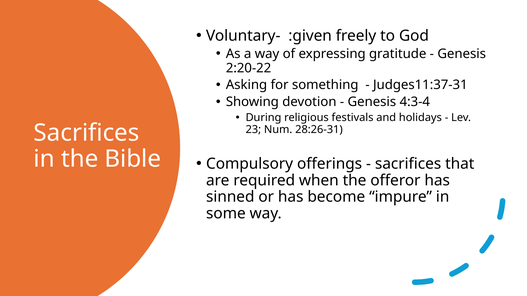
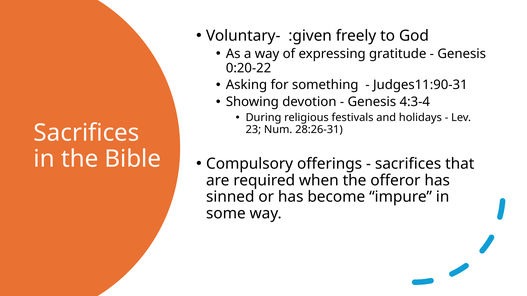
2:20-22: 2:20-22 -> 0:20-22
Judges11:37-31: Judges11:37-31 -> Judges11:90-31
